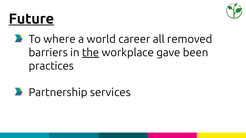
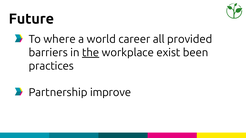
Future underline: present -> none
removed: removed -> provided
gave: gave -> exist
services: services -> improve
